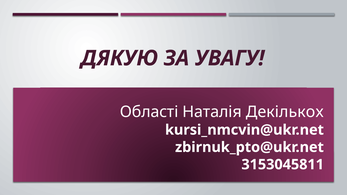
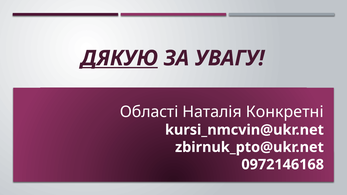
ДЯКУЮ underline: none -> present
Декількох: Декількох -> Конкретні
3153045811: 3153045811 -> 0972146168
